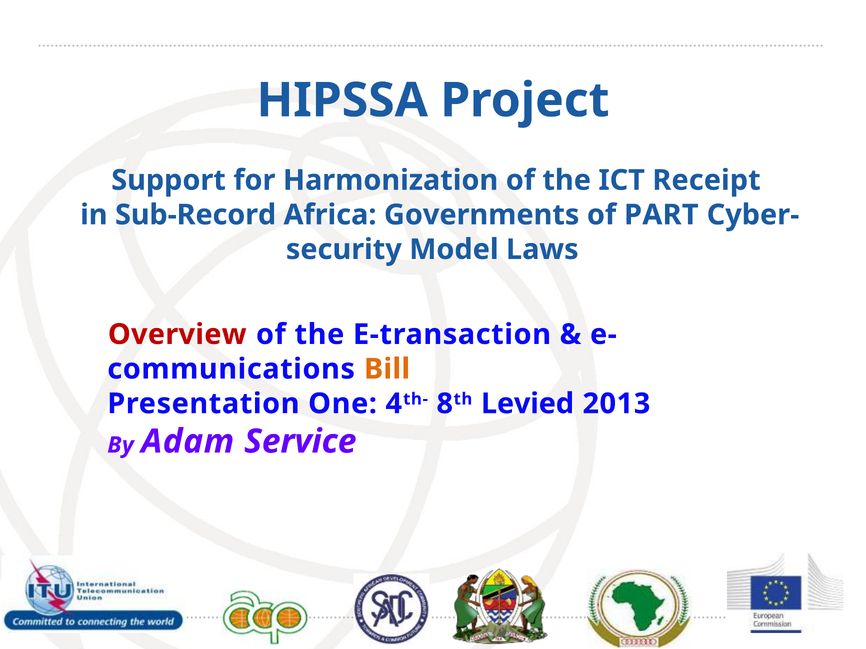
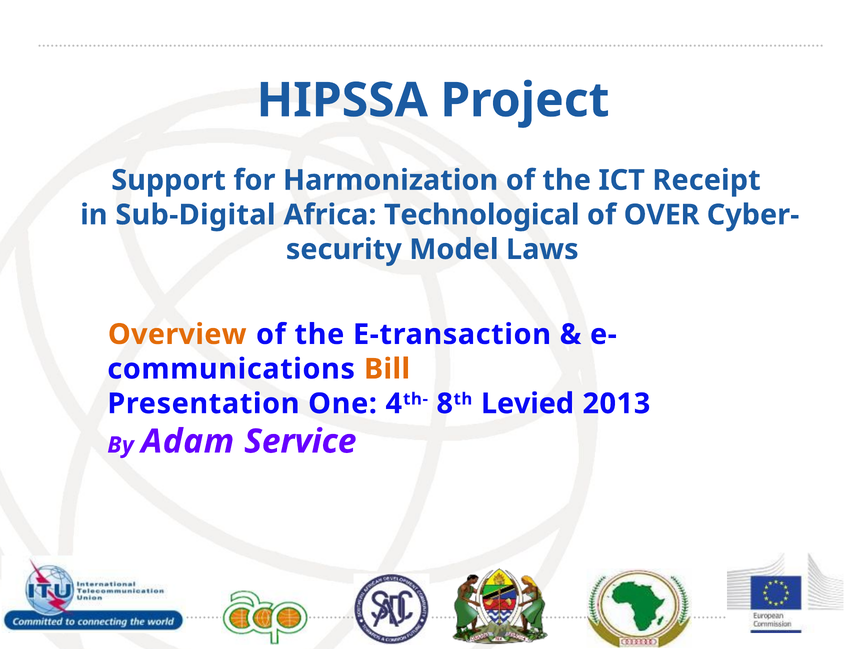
Sub-Record: Sub-Record -> Sub-Digital
Governments: Governments -> Technological
PART: PART -> OVER
Overview colour: red -> orange
